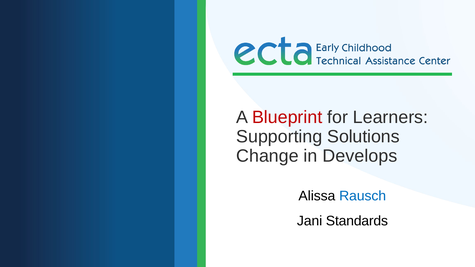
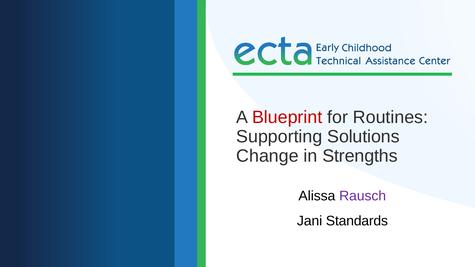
Learners: Learners -> Routines
Develops: Develops -> Strengths
Rausch colour: blue -> purple
